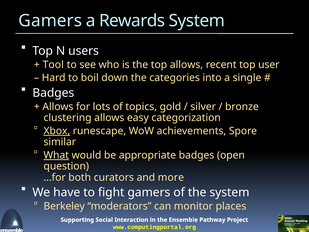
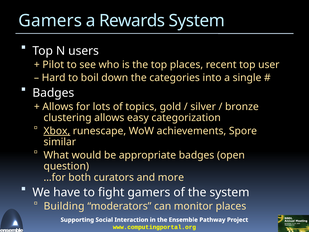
Tool: Tool -> Pilot
top allows: allows -> places
What underline: present -> none
Berkeley: Berkeley -> Building
